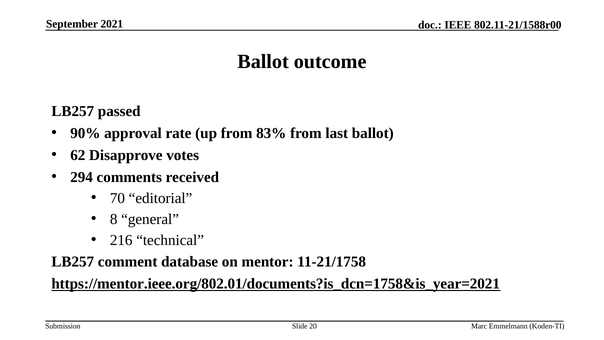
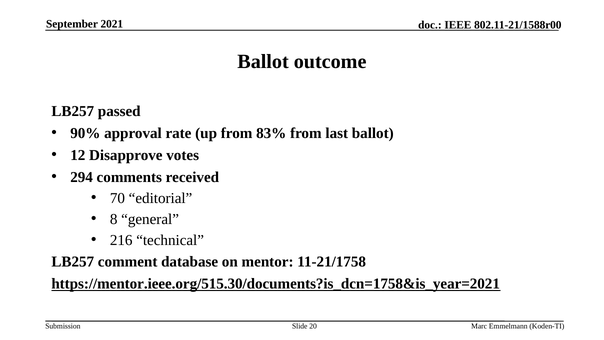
62: 62 -> 12
https://mentor.ieee.org/802.01/documents?is_dcn=1758&is_year=2021: https://mentor.ieee.org/802.01/documents?is_dcn=1758&is_year=2021 -> https://mentor.ieee.org/515.30/documents?is_dcn=1758&is_year=2021
